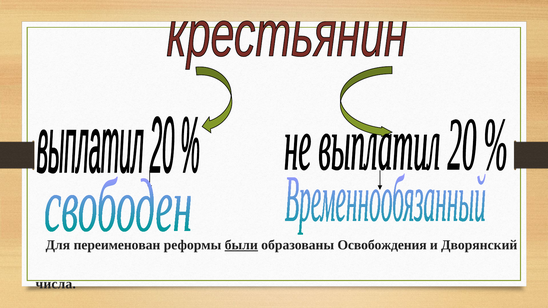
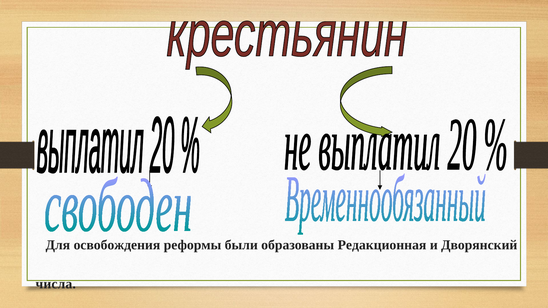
переименован: переименован -> освобождения
были underline: present -> none
Освобождения: Освобождения -> Редакционная
